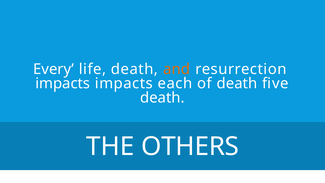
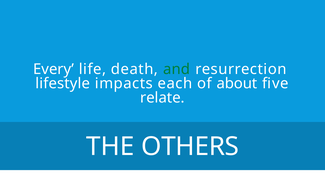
and colour: orange -> green
impacts at (63, 83): impacts -> lifestyle
of death: death -> about
death at (162, 98): death -> relate
